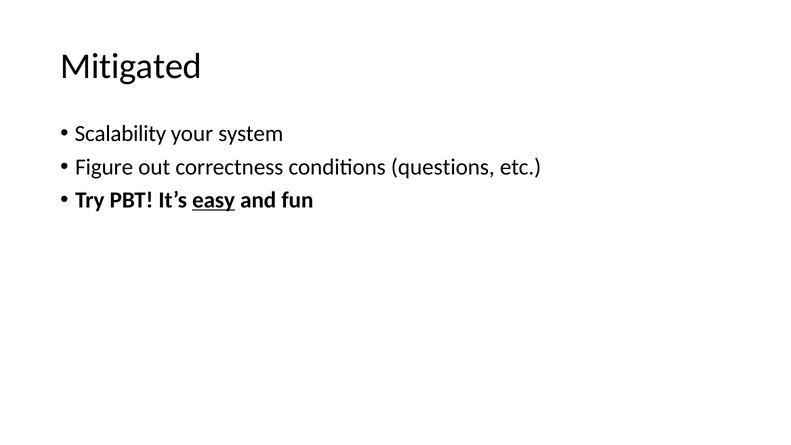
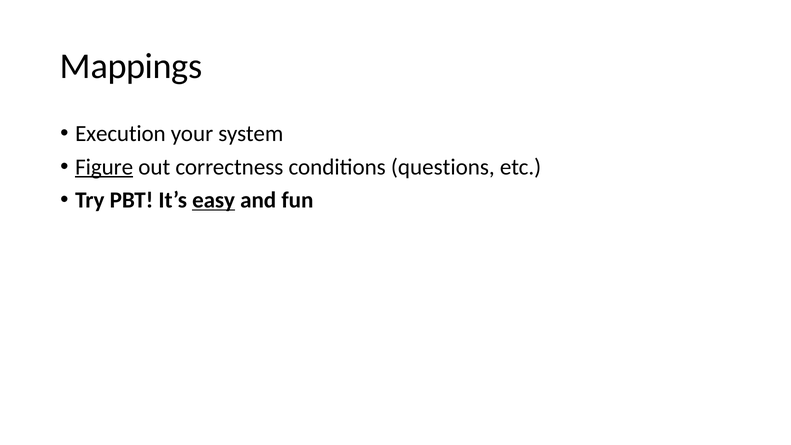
Mitigated: Mitigated -> Mappings
Scalability: Scalability -> Execution
Figure underline: none -> present
